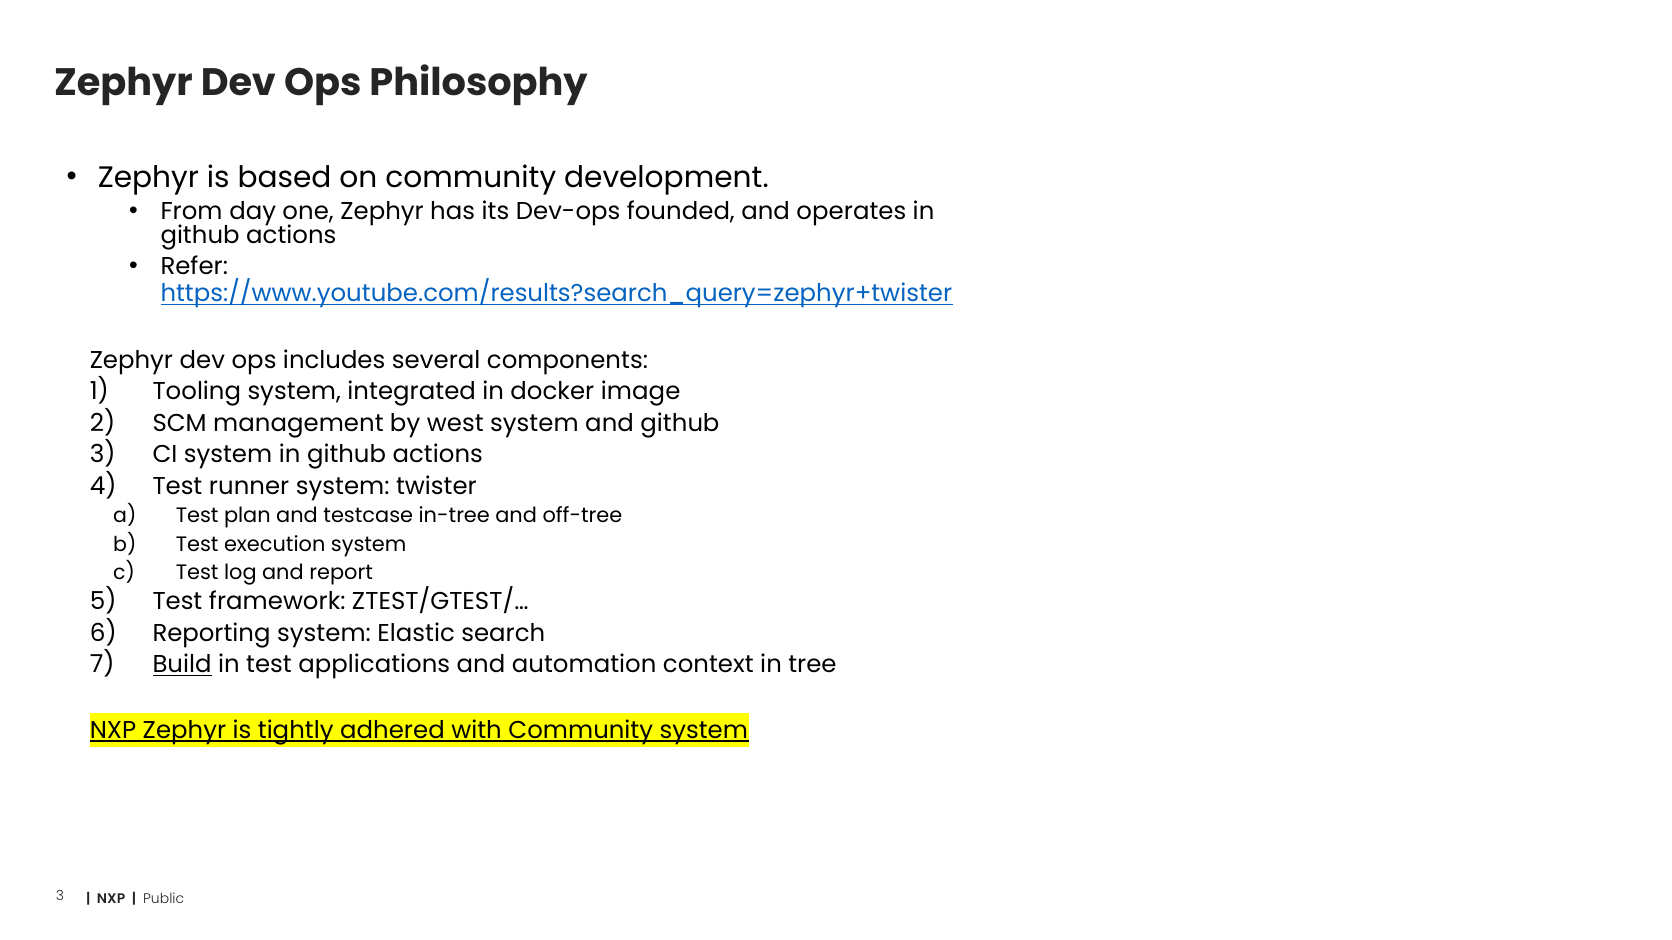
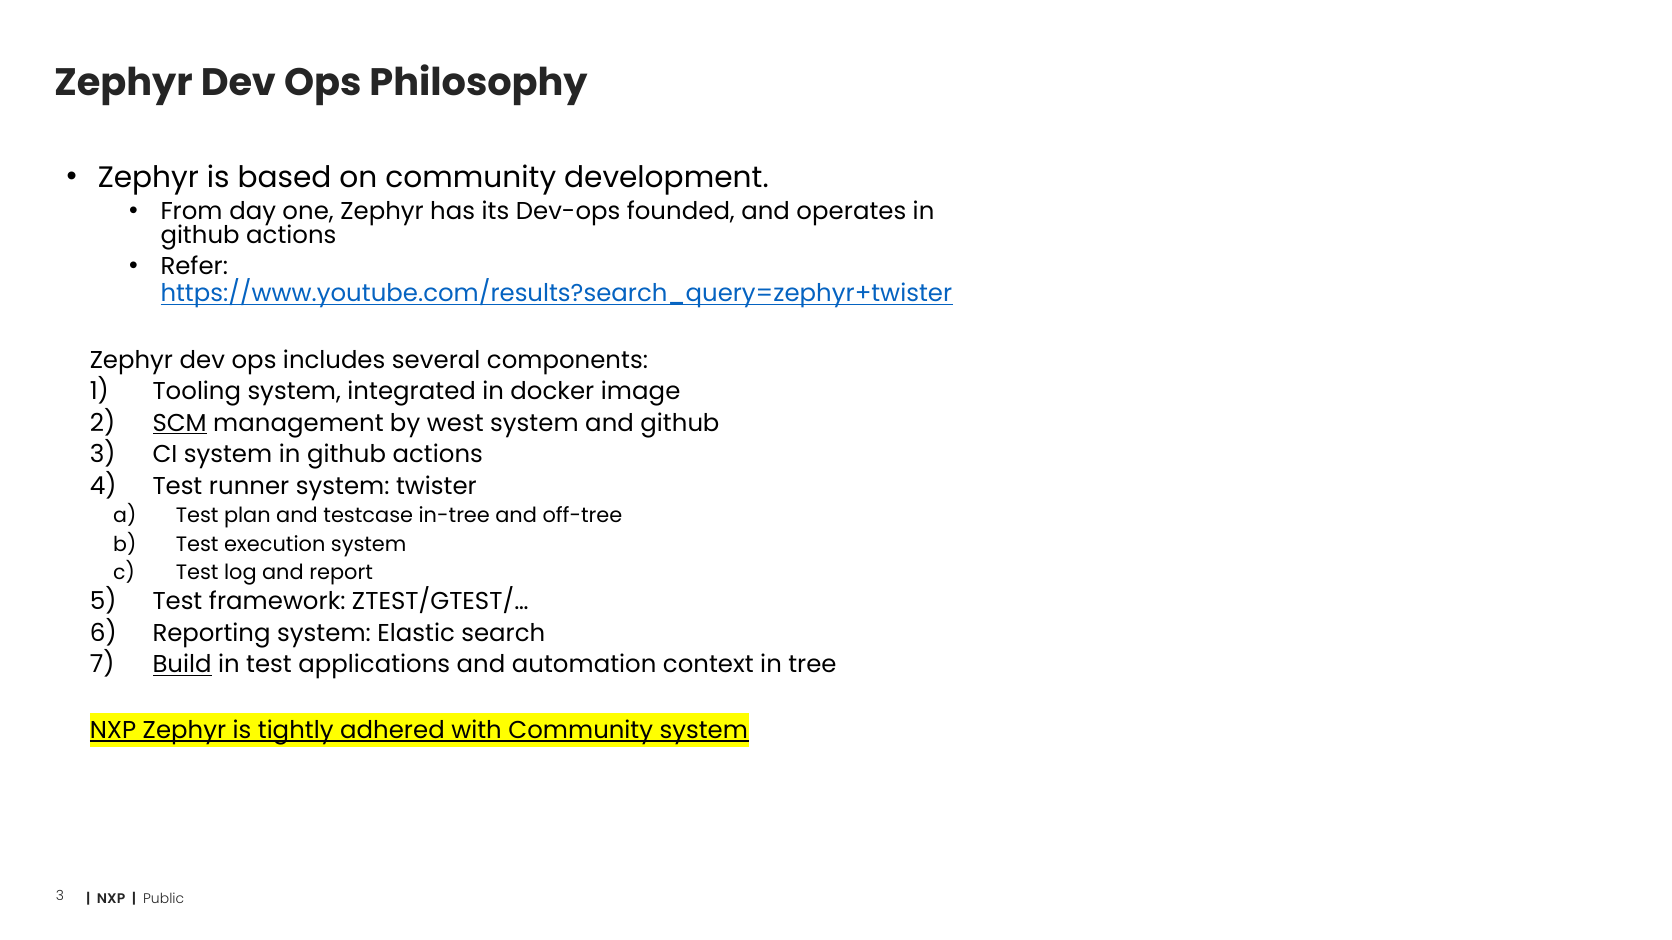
SCM underline: none -> present
